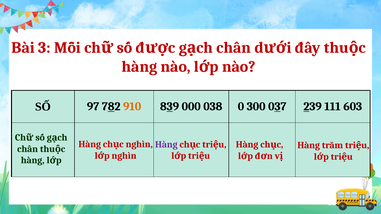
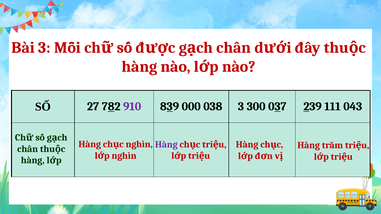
97: 97 -> 27
910 colour: orange -> purple
038 0: 0 -> 3
603: 603 -> 043
